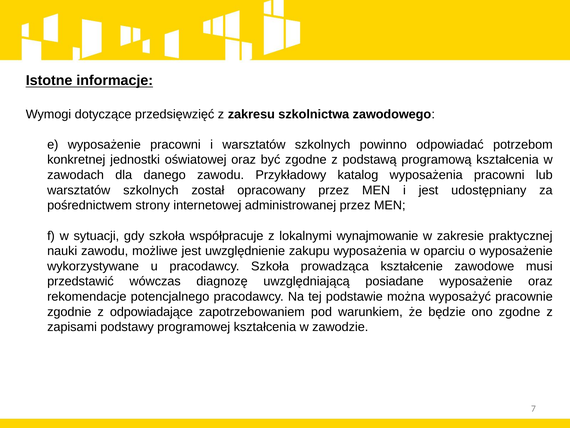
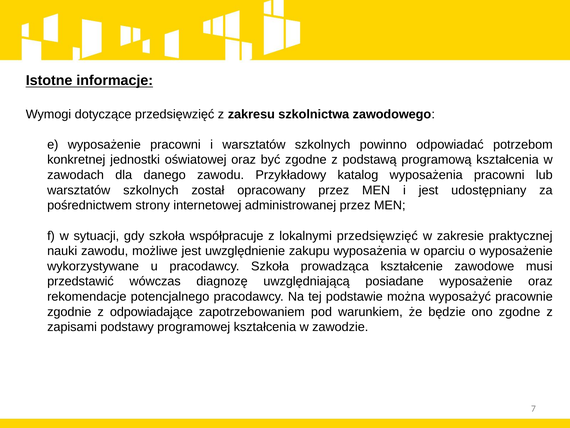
lokalnymi wynajmowanie: wynajmowanie -> przedsięwzięć
